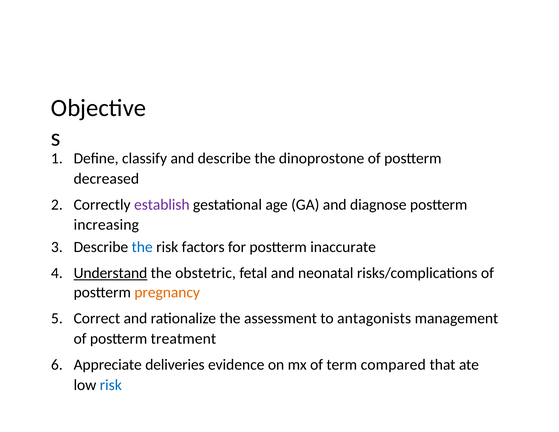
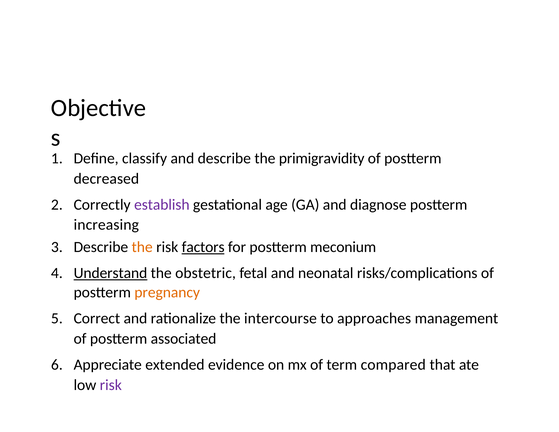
dinoprostone: dinoprostone -> primigravidity
the at (142, 247) colour: blue -> orange
factors underline: none -> present
inaccurate: inaccurate -> meconium
assessment: assessment -> intercourse
antagonists: antagonists -> approaches
treatment: treatment -> associated
deliveries: deliveries -> extended
risk at (111, 385) colour: blue -> purple
